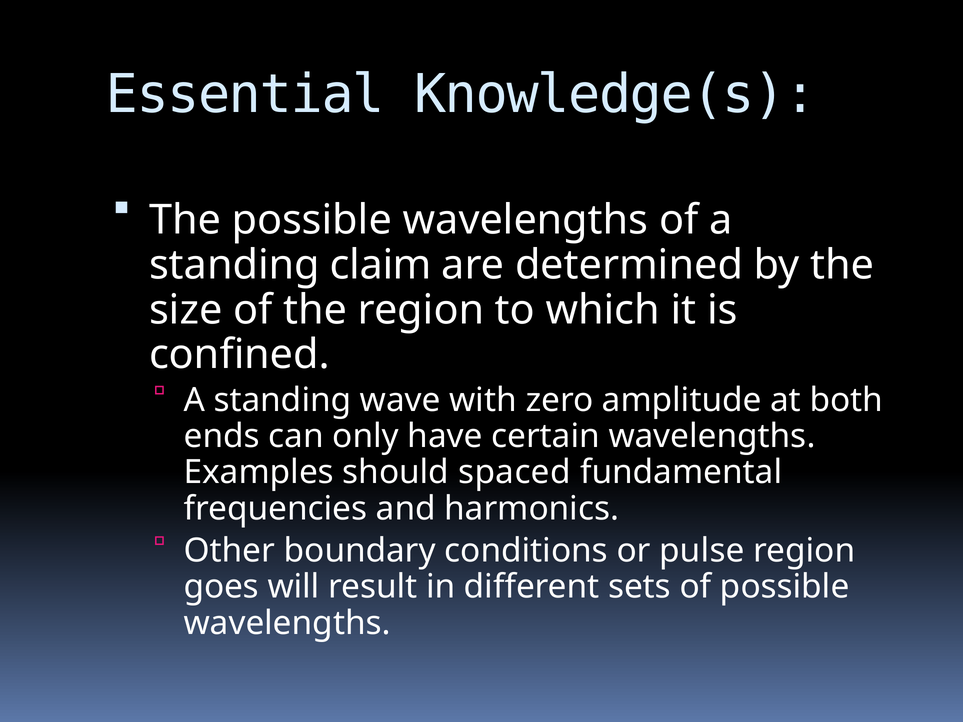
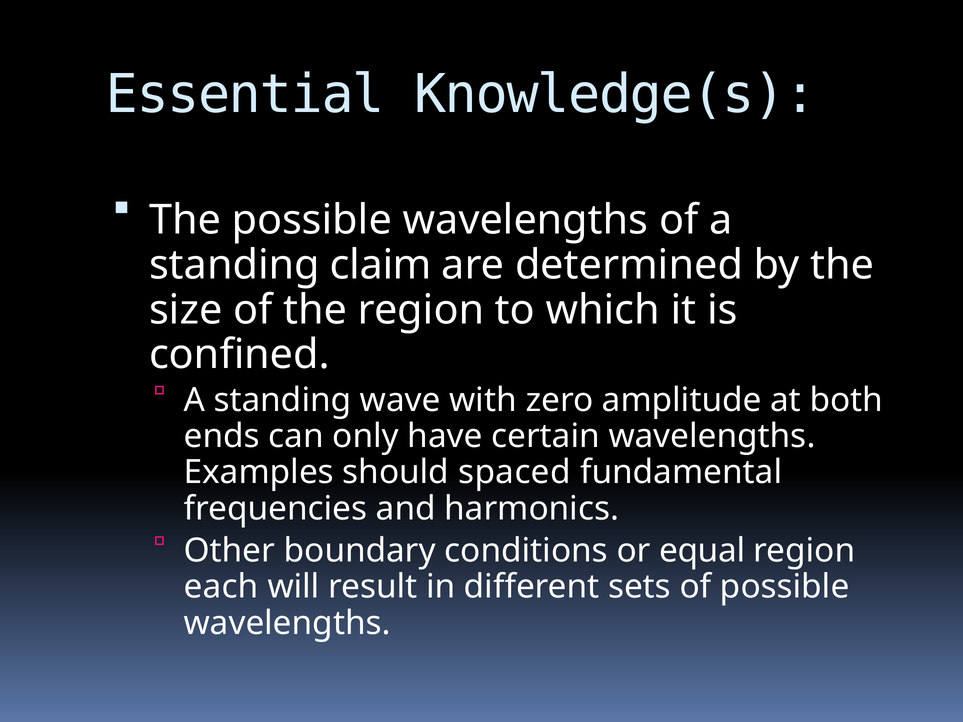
pulse: pulse -> equal
goes: goes -> each
